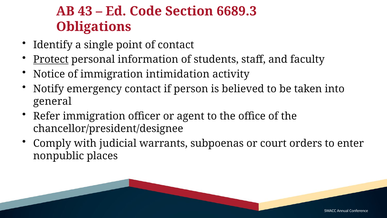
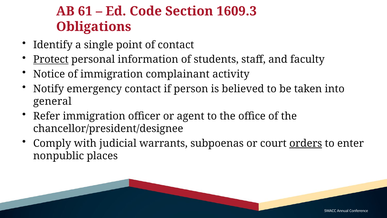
43: 43 -> 61
6689.3: 6689.3 -> 1609.3
intimidation: intimidation -> complainant
orders underline: none -> present
